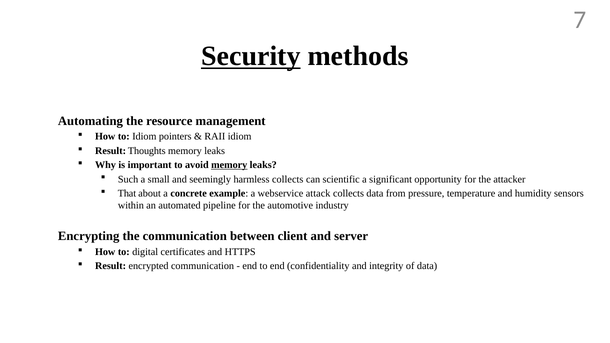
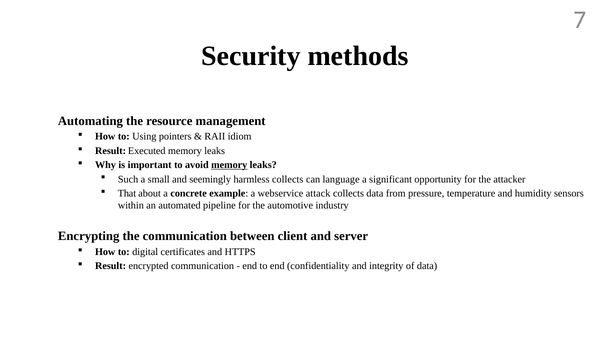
Security underline: present -> none
to Idiom: Idiom -> Using
Thoughts: Thoughts -> Executed
scientific: scientific -> language
